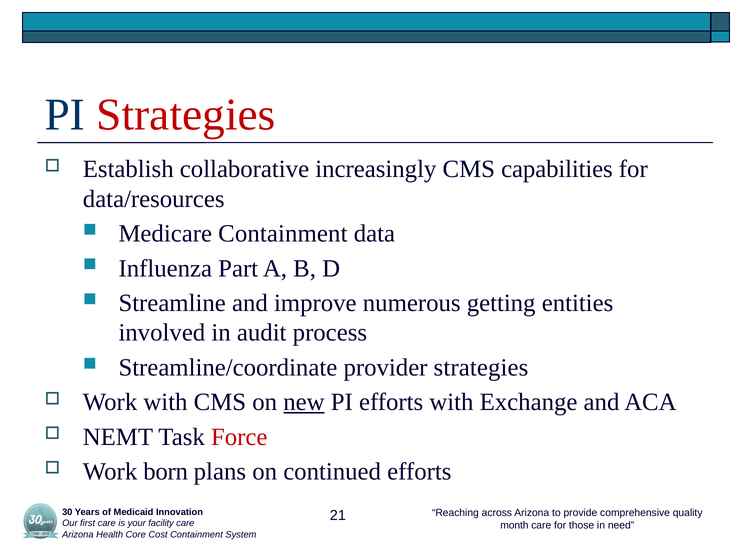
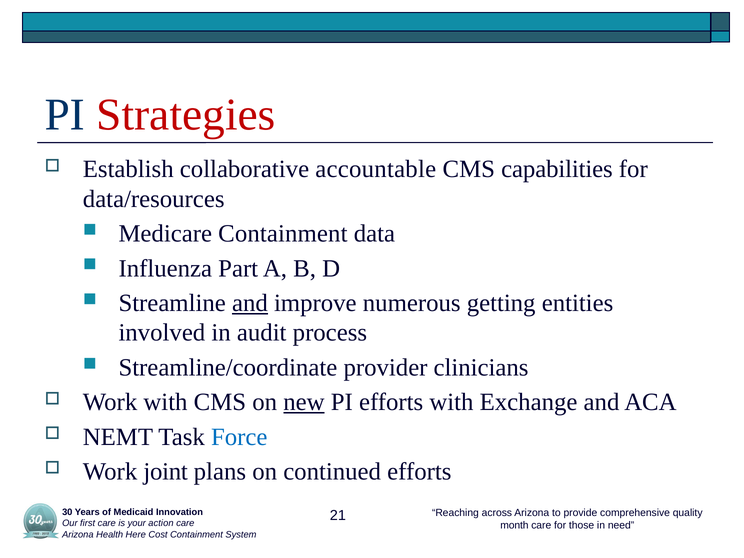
increasingly: increasingly -> accountable
and at (250, 303) underline: none -> present
provider strategies: strategies -> clinicians
Force colour: red -> blue
born: born -> joint
facility: facility -> action
Core: Core -> Here
